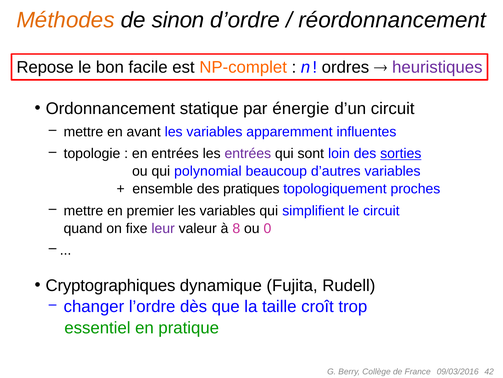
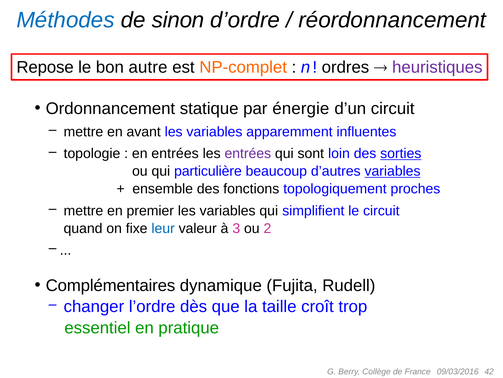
Méthodes colour: orange -> blue
facile: facile -> autre
polynomial: polynomial -> particulière
variables at (393, 171) underline: none -> present
pratiques: pratiques -> fonctions
leur colour: purple -> blue
8: 8 -> 3
0: 0 -> 2
Cryptographiques: Cryptographiques -> Complémentaires
